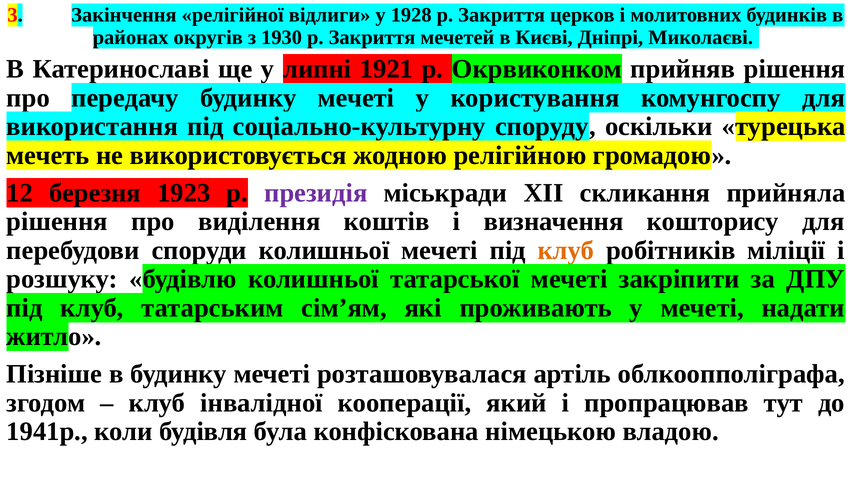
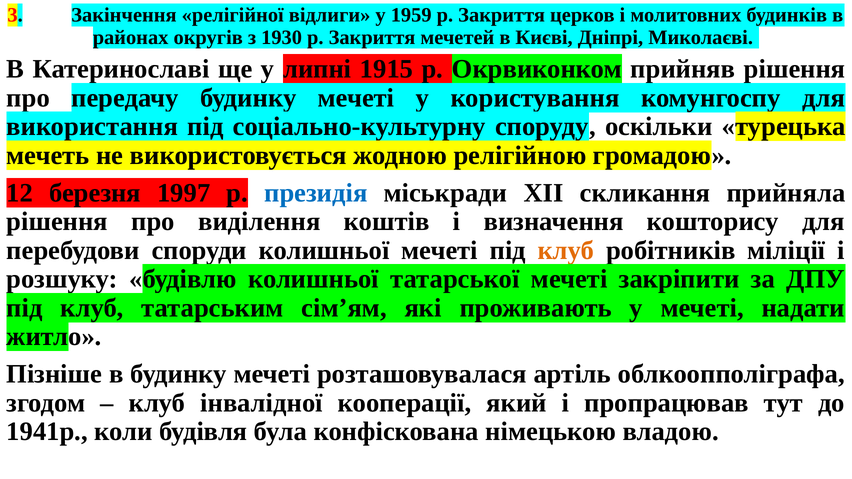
1928: 1928 -> 1959
1921: 1921 -> 1915
1923: 1923 -> 1997
президія colour: purple -> blue
